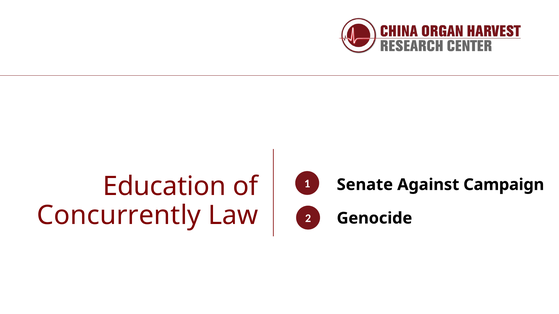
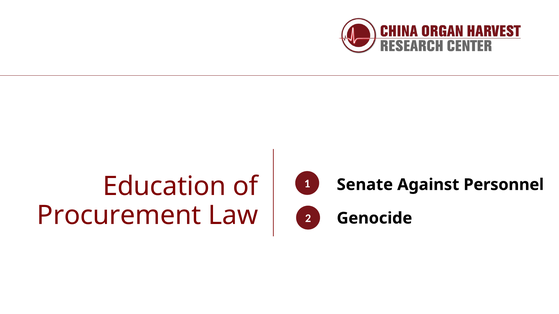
Campaign: Campaign -> Personnel
Concurrently: Concurrently -> Procurement
